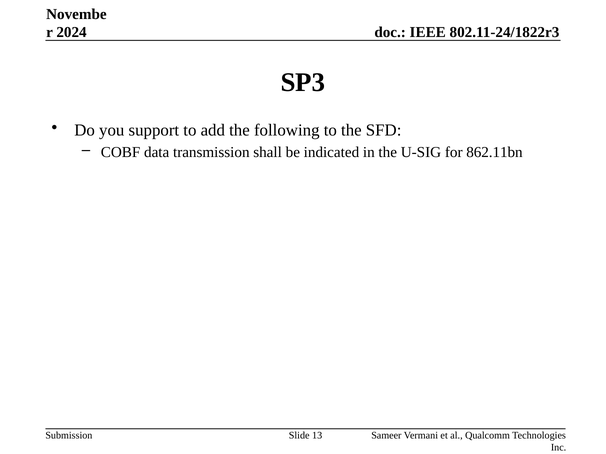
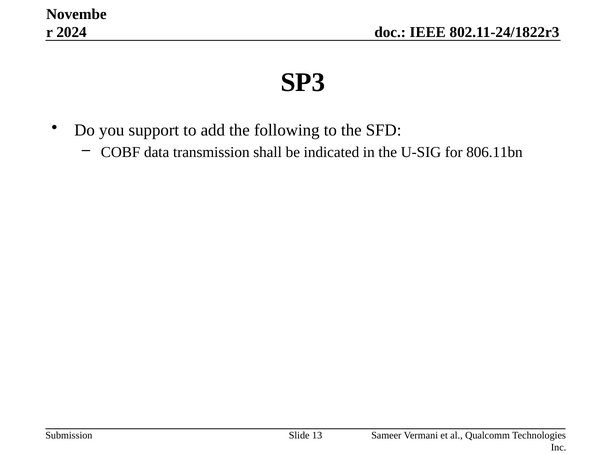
862.11bn: 862.11bn -> 806.11bn
